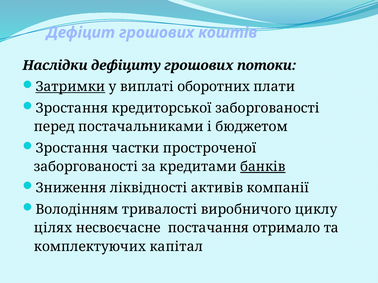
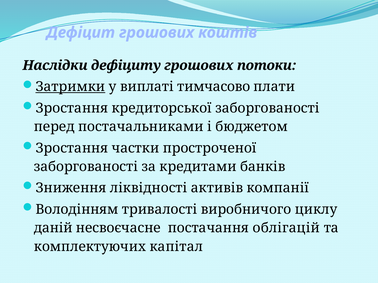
оборотних: оборотних -> тимчасово
банків underline: present -> none
цілях: цілях -> даній
отримало: отримало -> облігацій
